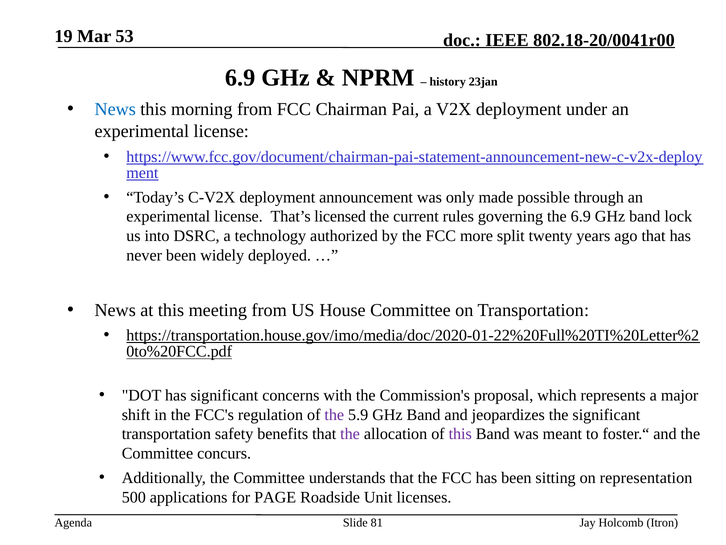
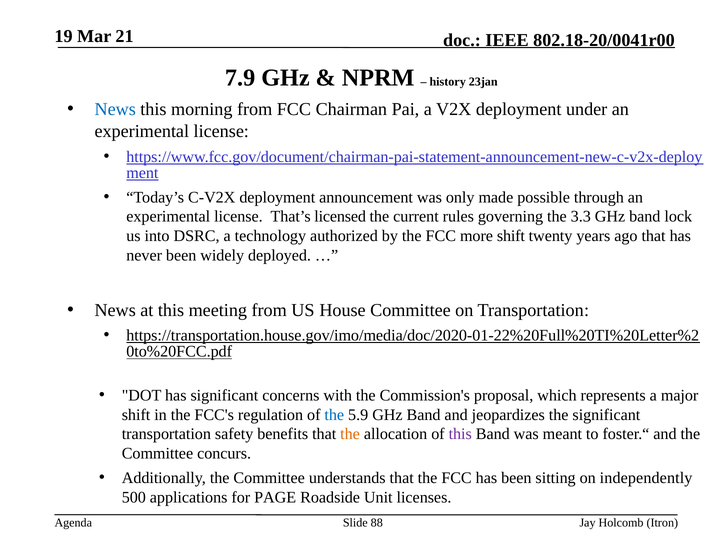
53: 53 -> 21
6.9 at (240, 78): 6.9 -> 7.9
the 6.9: 6.9 -> 3.3
more split: split -> shift
the at (334, 414) colour: purple -> blue
the at (350, 434) colour: purple -> orange
representation: representation -> independently
81: 81 -> 88
